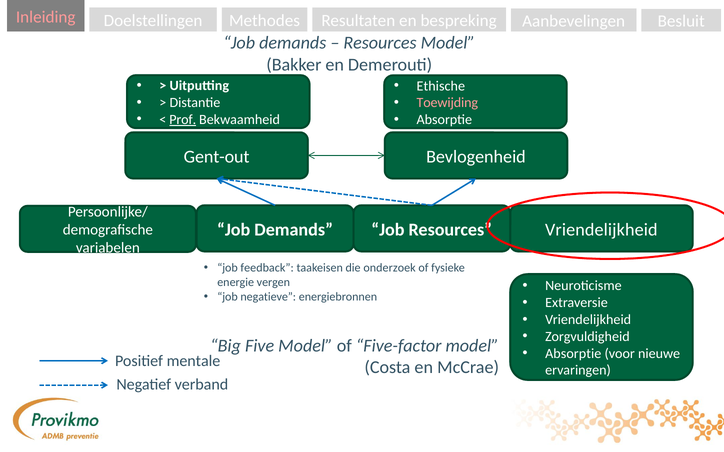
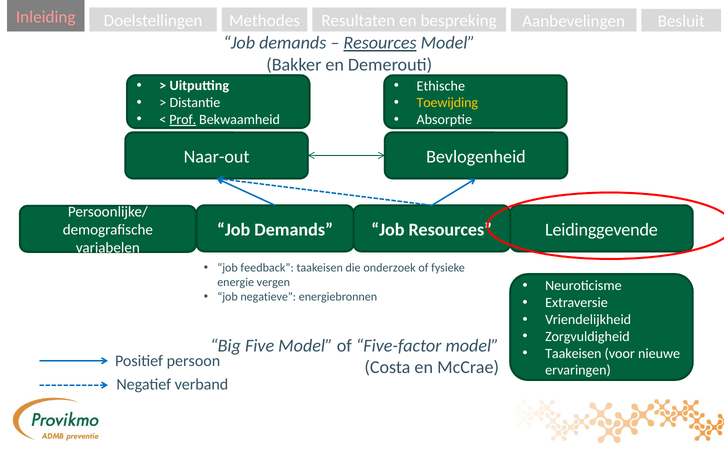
Resources at (380, 43) underline: none -> present
Toewijding colour: pink -> yellow
Gent-out: Gent-out -> Naar-out
Demands Vriendelijkheid: Vriendelijkheid -> Leidinggevende
Absorptie at (573, 354): Absorptie -> Taakeisen
mentale: mentale -> persoon
